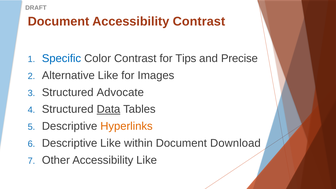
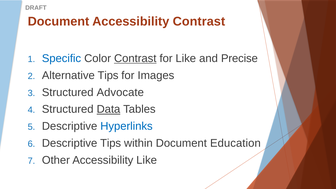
Contrast at (135, 58) underline: none -> present
for Tips: Tips -> Like
Alternative Like: Like -> Tips
Hyperlinks colour: orange -> blue
Descriptive Like: Like -> Tips
Download: Download -> Education
